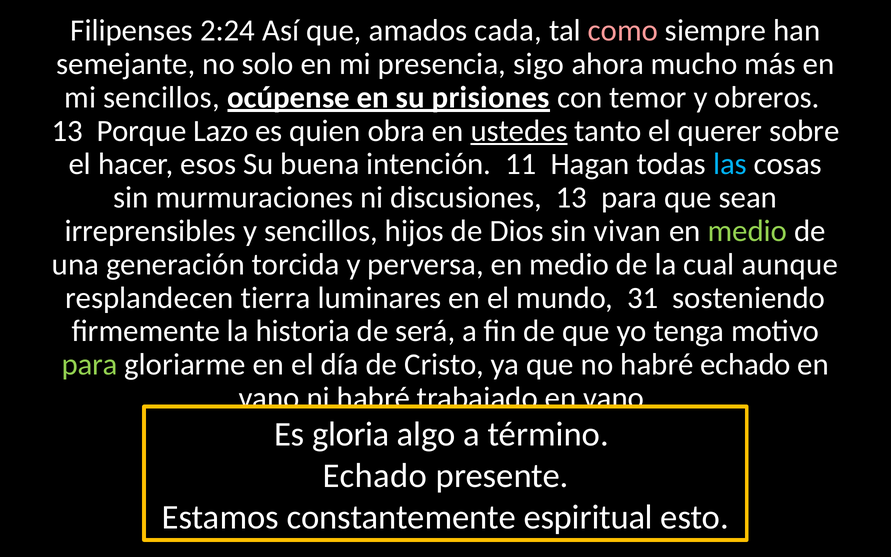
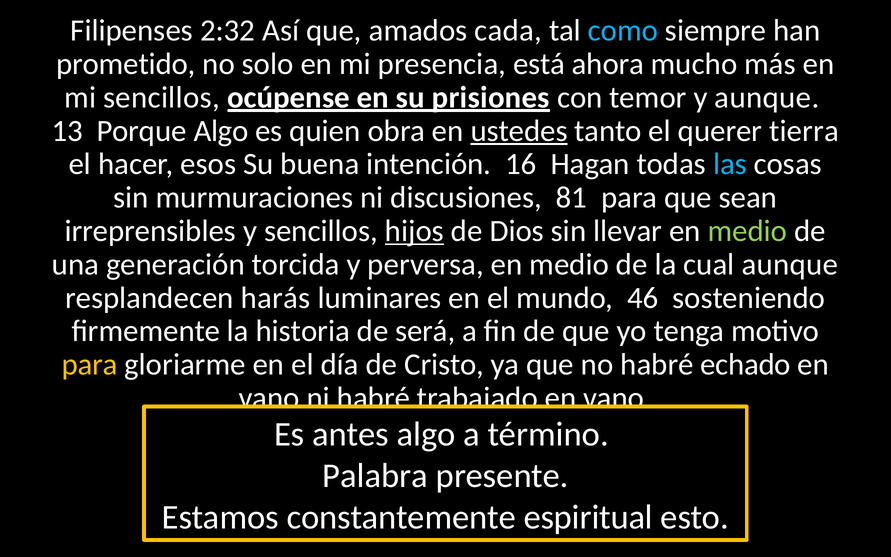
2:24: 2:24 -> 2:32
como colour: pink -> light blue
semejante: semejante -> prometido
sigo: sigo -> está
y obreros: obreros -> aunque
Porque Lazo: Lazo -> Algo
sobre: sobre -> tierra
11: 11 -> 16
discusiones 13: 13 -> 81
hijos underline: none -> present
vivan: vivan -> llevar
tierra: tierra -> harás
31: 31 -> 46
para at (90, 365) colour: light green -> yellow
gloria: gloria -> antes
Echado at (375, 476): Echado -> Palabra
